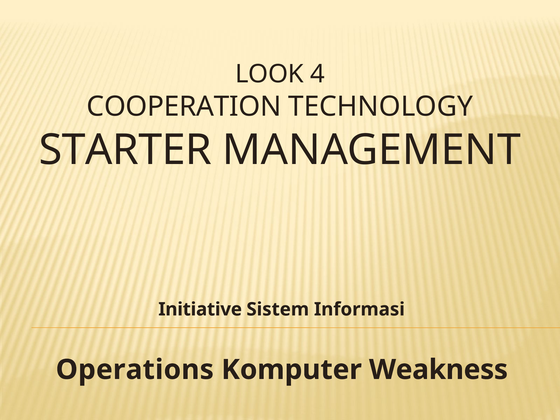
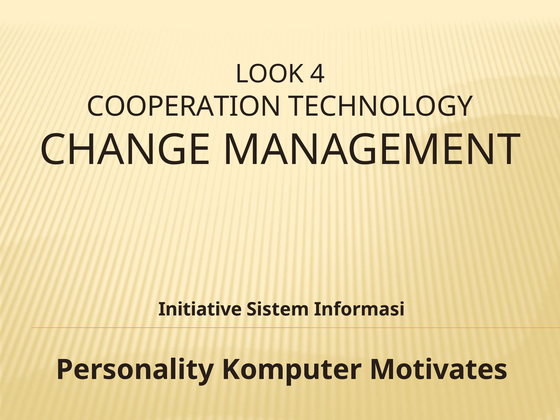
STARTER: STARTER -> CHANGE
Operations: Operations -> Personality
Weakness: Weakness -> Motivates
